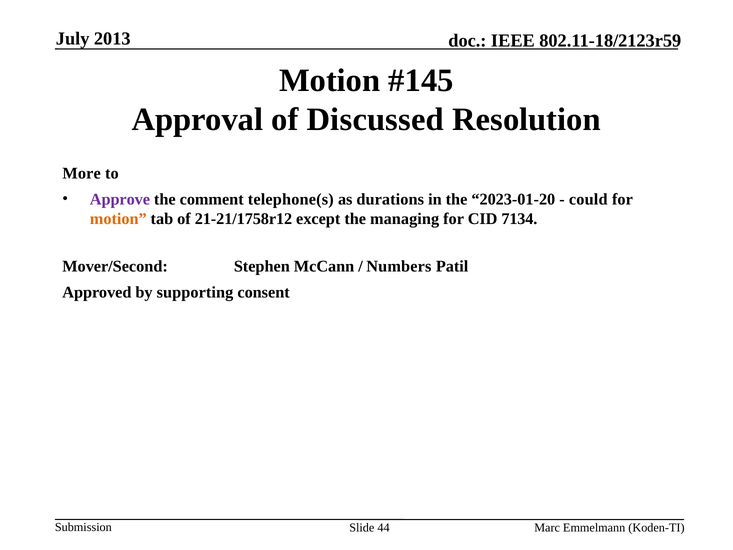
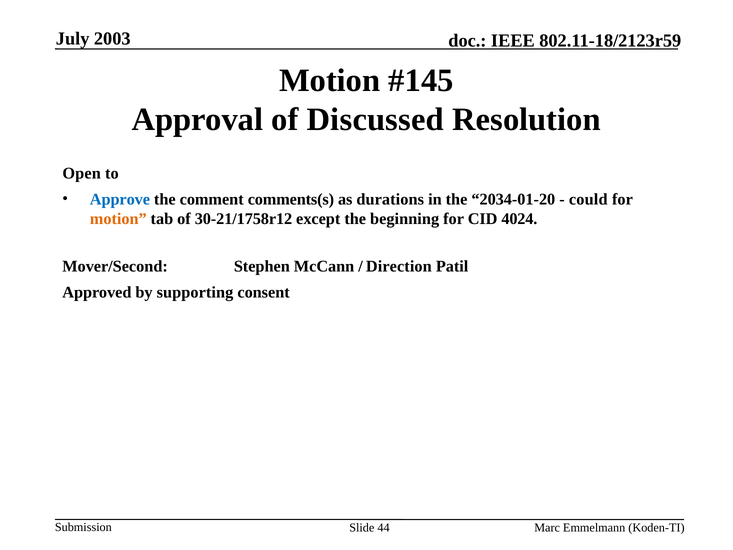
2013: 2013 -> 2003
More: More -> Open
Approve colour: purple -> blue
telephone(s: telephone(s -> comments(s
2023-01-20: 2023-01-20 -> 2034-01-20
21-21/1758r12: 21-21/1758r12 -> 30-21/1758r12
managing: managing -> beginning
7134: 7134 -> 4024
Numbers: Numbers -> Direction
